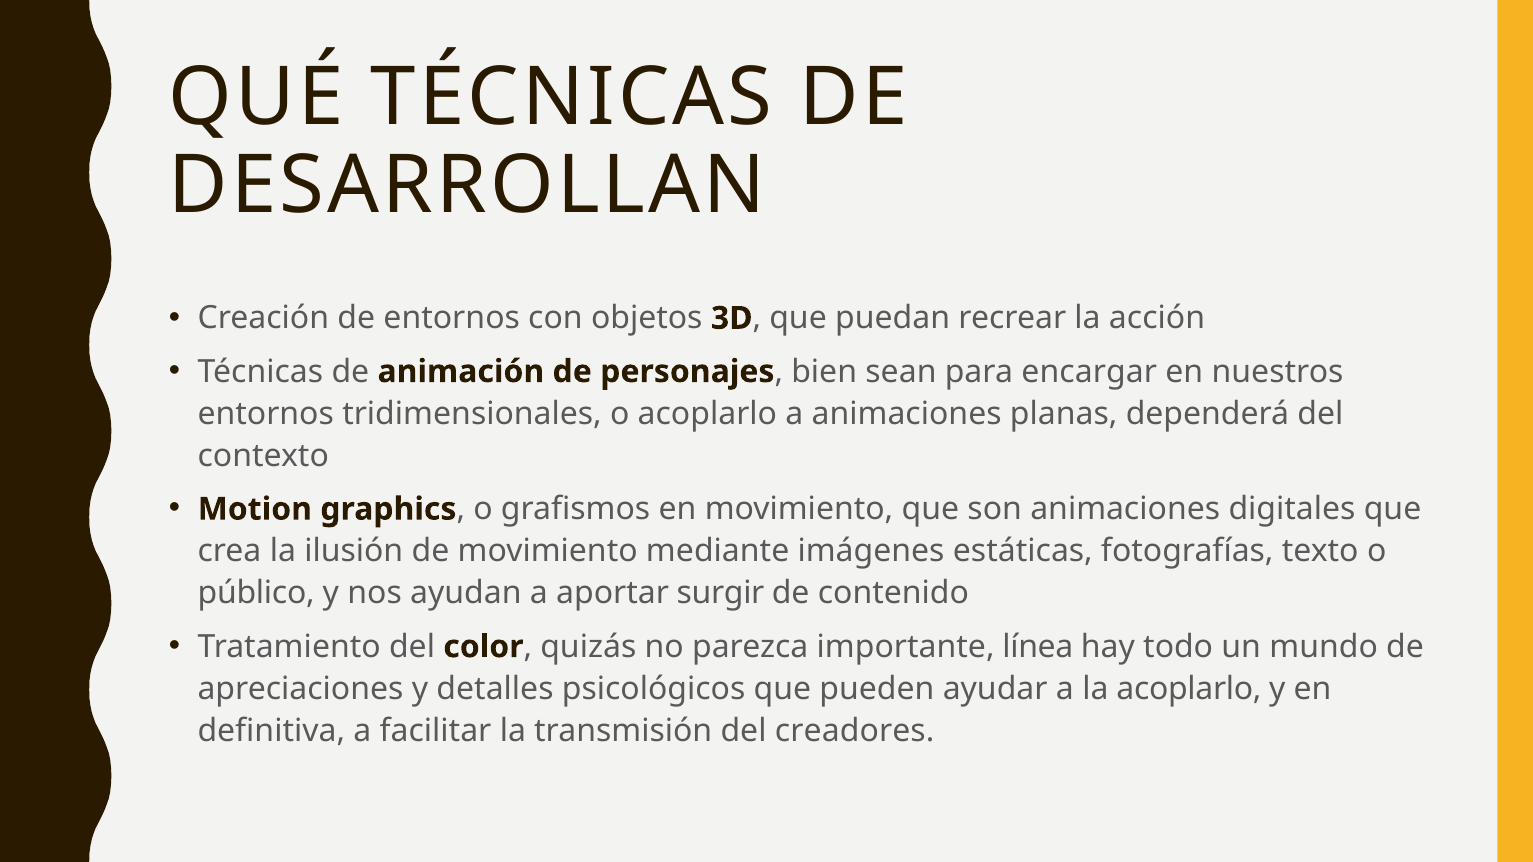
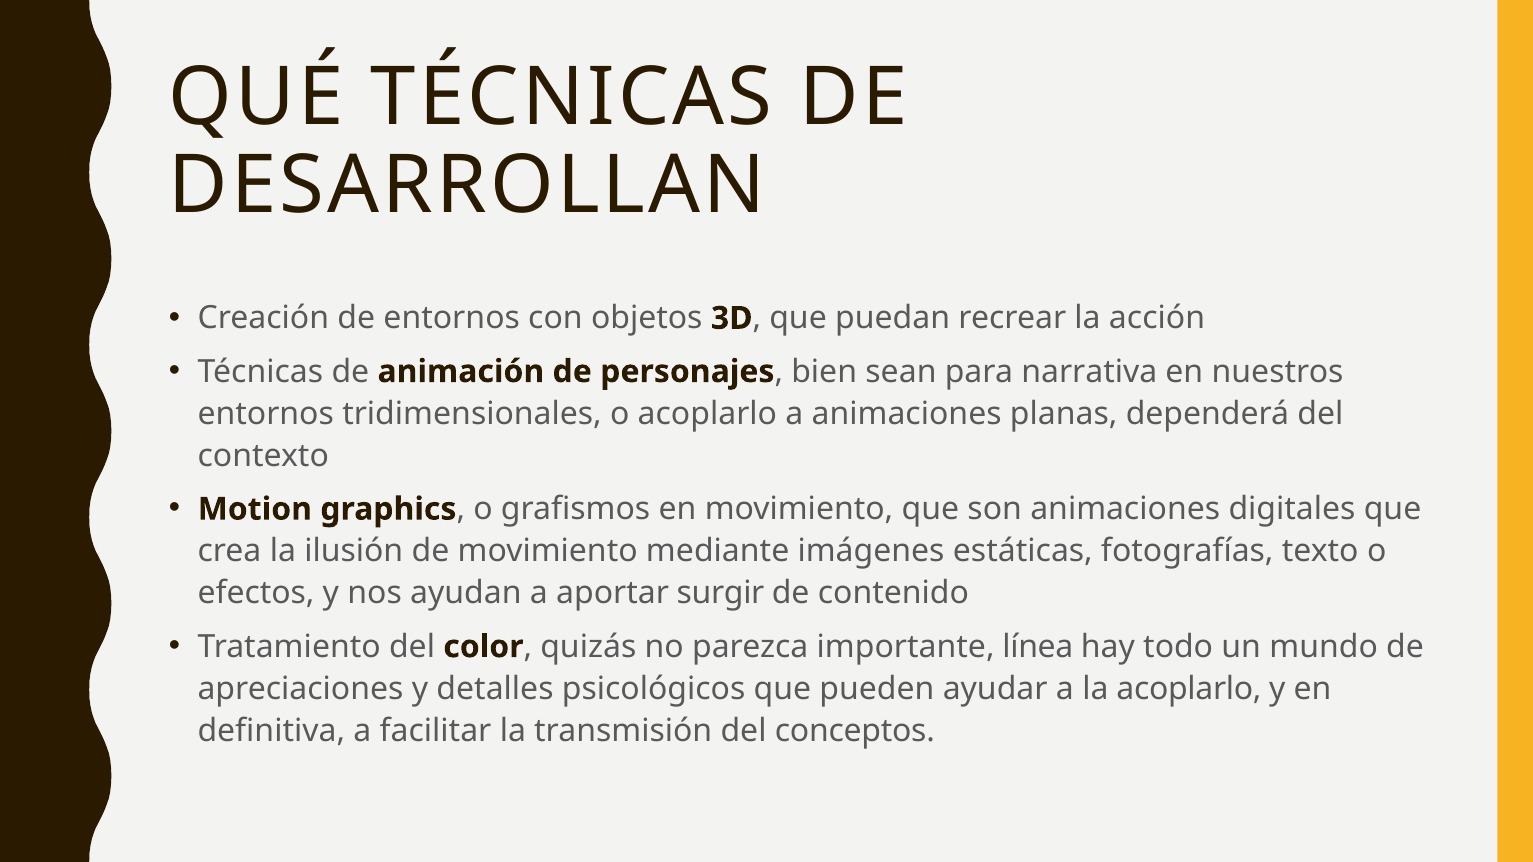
encargar: encargar -> narrativa
público: público -> efectos
creadores: creadores -> conceptos
